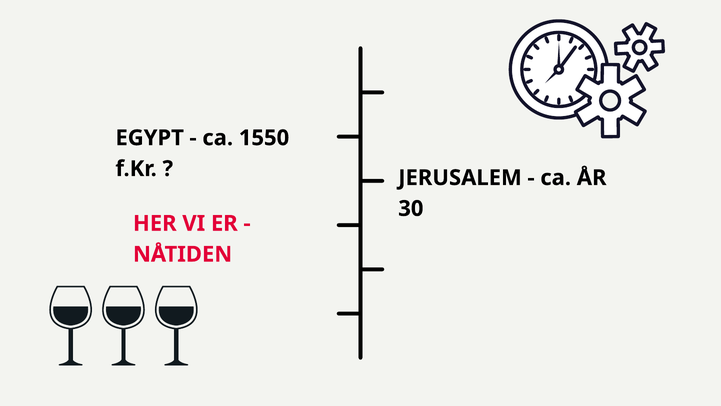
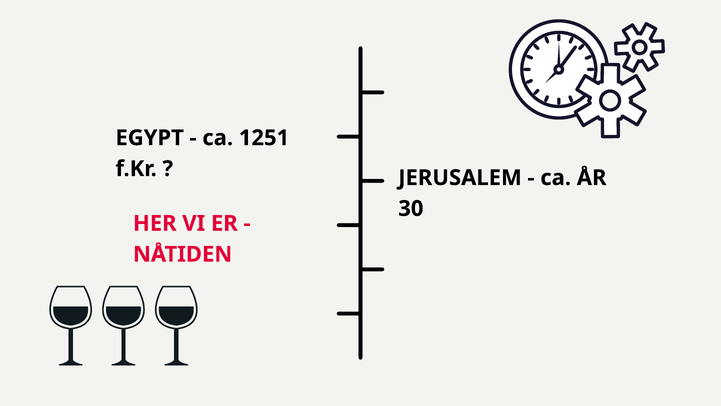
1550: 1550 -> 1251
